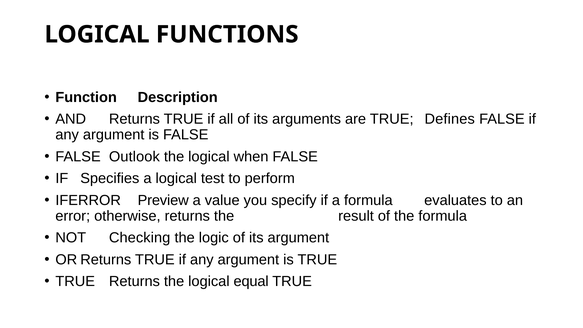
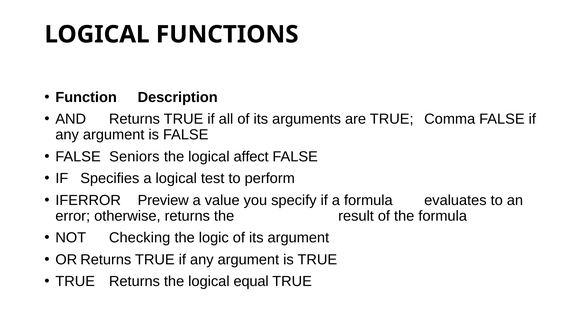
Defines: Defines -> Comma
Outlook: Outlook -> Seniors
when: when -> affect
